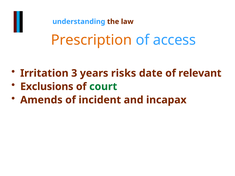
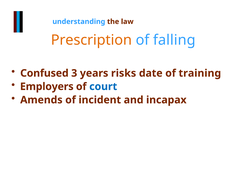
access: access -> falling
Irritation: Irritation -> Confused
relevant: relevant -> training
Exclusions: Exclusions -> Employers
court colour: green -> blue
